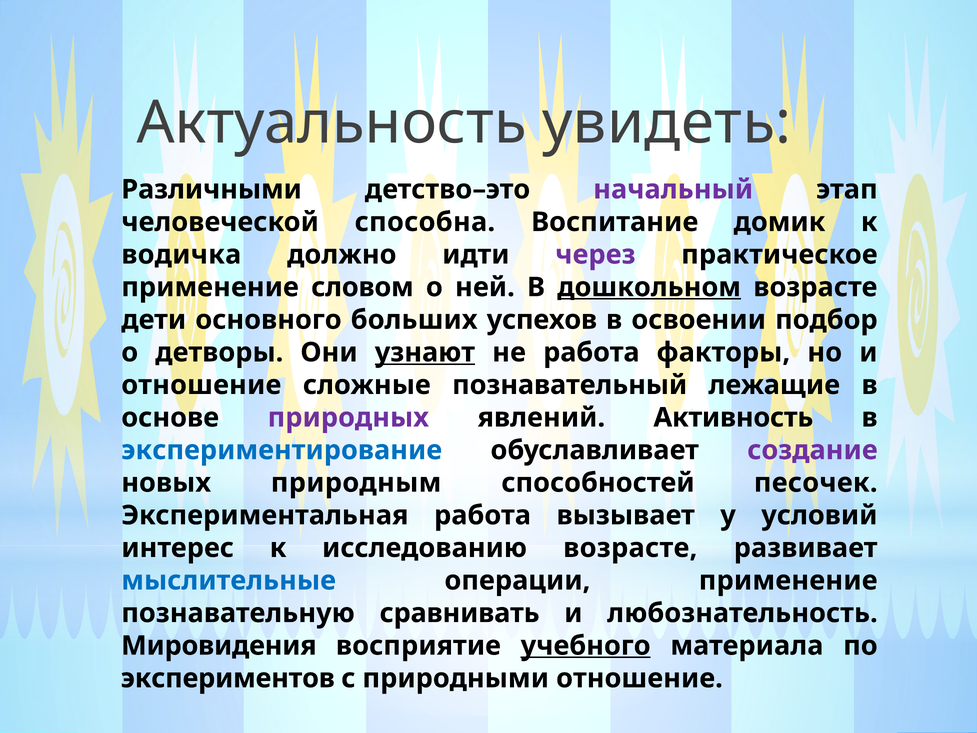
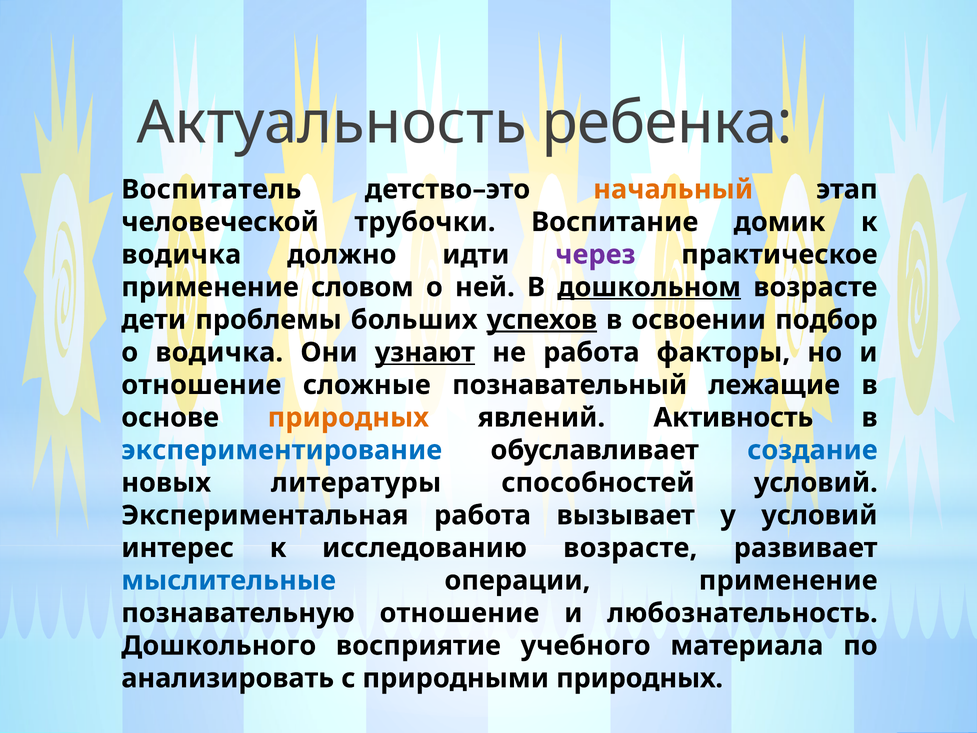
увидеть: увидеть -> ребенка
Различными: Различными -> Воспитатель
начальный colour: purple -> orange
способна: способна -> трубочки
основного: основного -> проблемы
успехов underline: none -> present
о детворы: детворы -> водичка
природных at (348, 417) colour: purple -> orange
создание colour: purple -> blue
природным: природным -> литературы
способностей песочек: песочек -> условий
познавательную сравнивать: сравнивать -> отношение
Мировидения: Мировидения -> Дошкольного
учебного underline: present -> none
экспериментов: экспериментов -> анализировать
природными отношение: отношение -> природных
